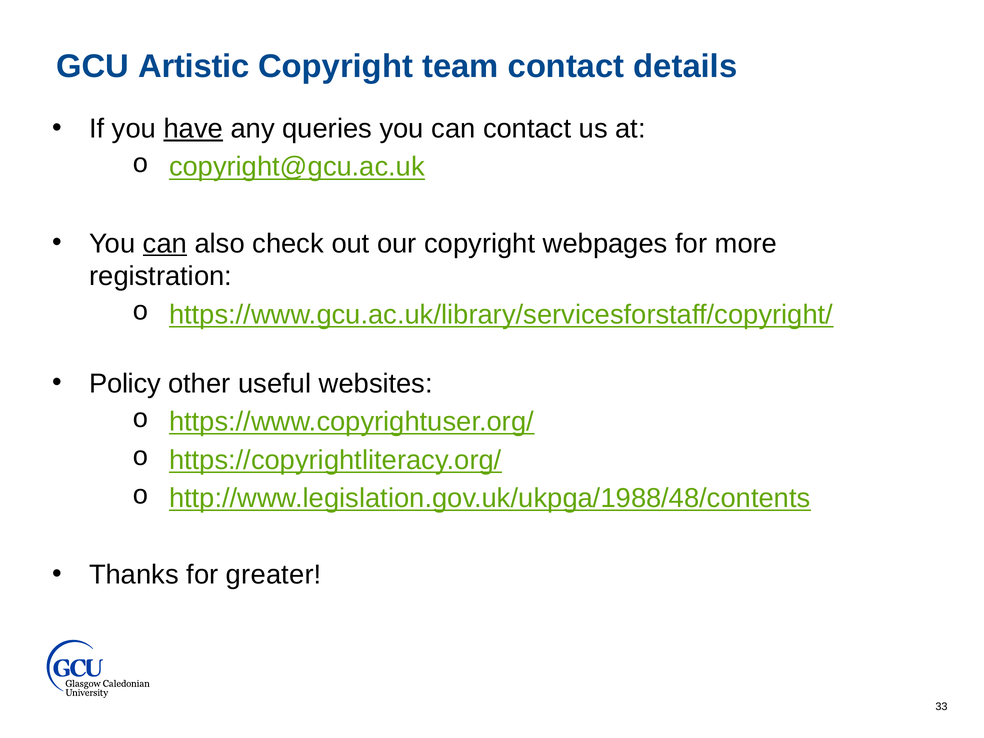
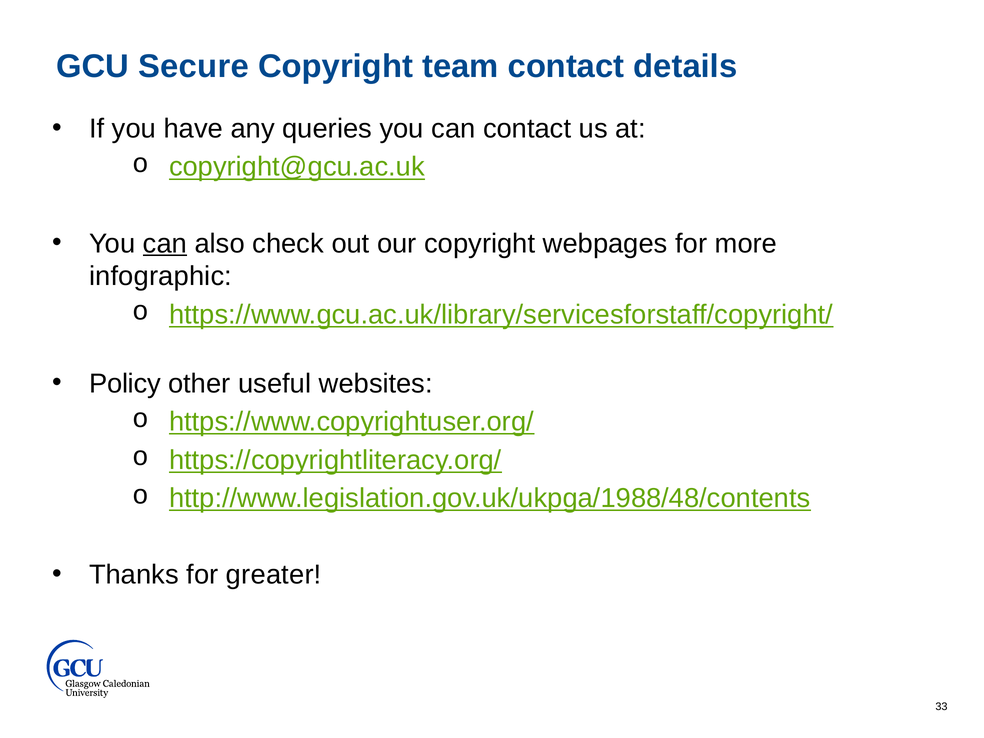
Artistic: Artistic -> Secure
have underline: present -> none
registration: registration -> infographic
